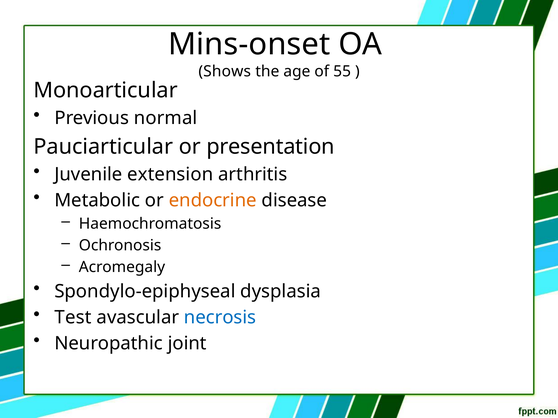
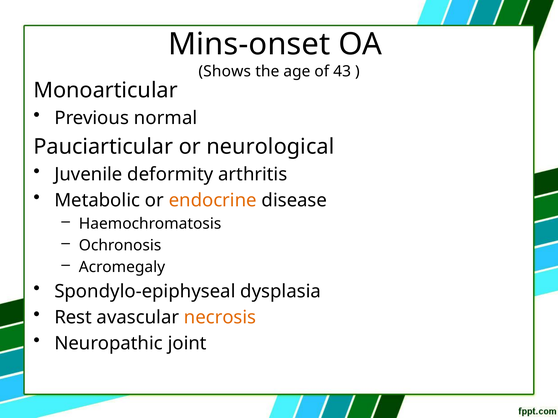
55: 55 -> 43
presentation: presentation -> neurological
extension: extension -> deformity
Test: Test -> Rest
necrosis colour: blue -> orange
